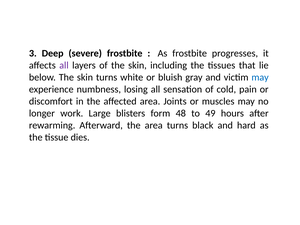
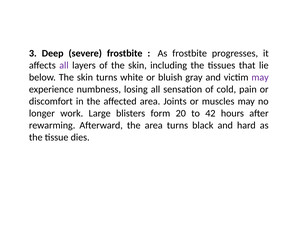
may at (260, 77) colour: blue -> purple
48: 48 -> 20
49: 49 -> 42
